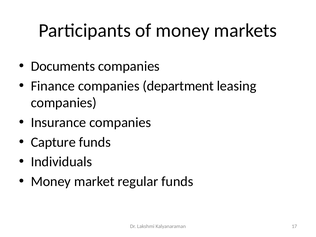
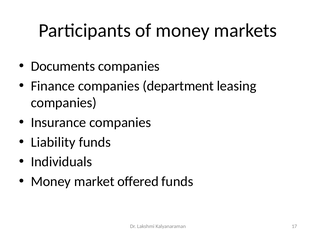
Capture: Capture -> Liability
regular: regular -> offered
